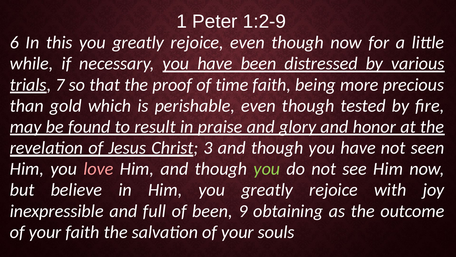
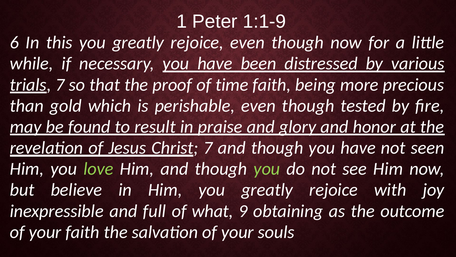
1:2-9: 1:2-9 -> 1:1-9
Christ 3: 3 -> 7
love colour: pink -> light green
of been: been -> what
